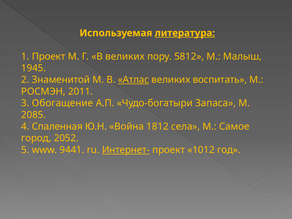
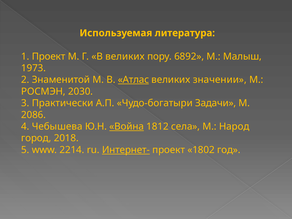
литература underline: present -> none
5812: 5812 -> 6892
1945: 1945 -> 1973
воспитать: воспитать -> значении
2011: 2011 -> 2030
Обогащение: Обогащение -> Практически
Запаса: Запаса -> Задачи
2085: 2085 -> 2086
Спаленная: Спаленная -> Чебышева
Война underline: none -> present
Самое: Самое -> Народ
2052: 2052 -> 2018
9441: 9441 -> 2214
1012: 1012 -> 1802
